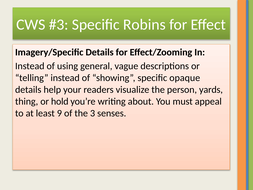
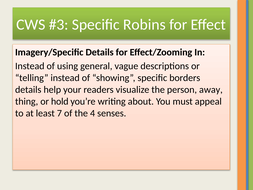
opaque: opaque -> borders
yards: yards -> away
9: 9 -> 7
3: 3 -> 4
